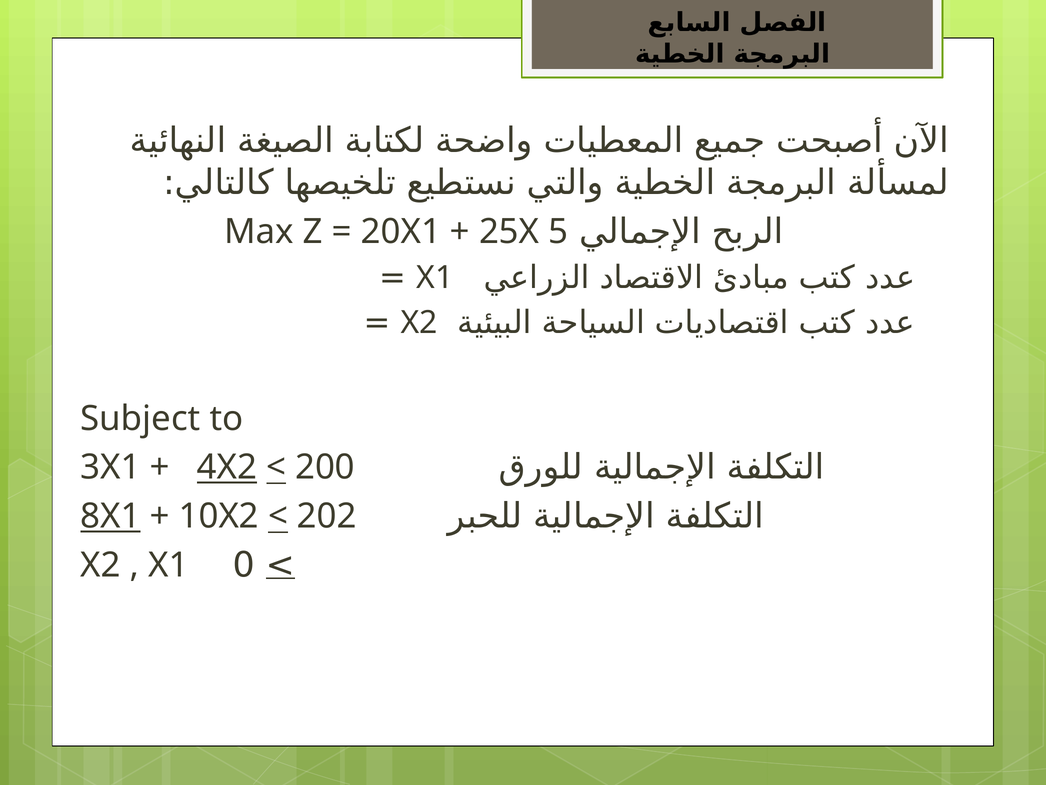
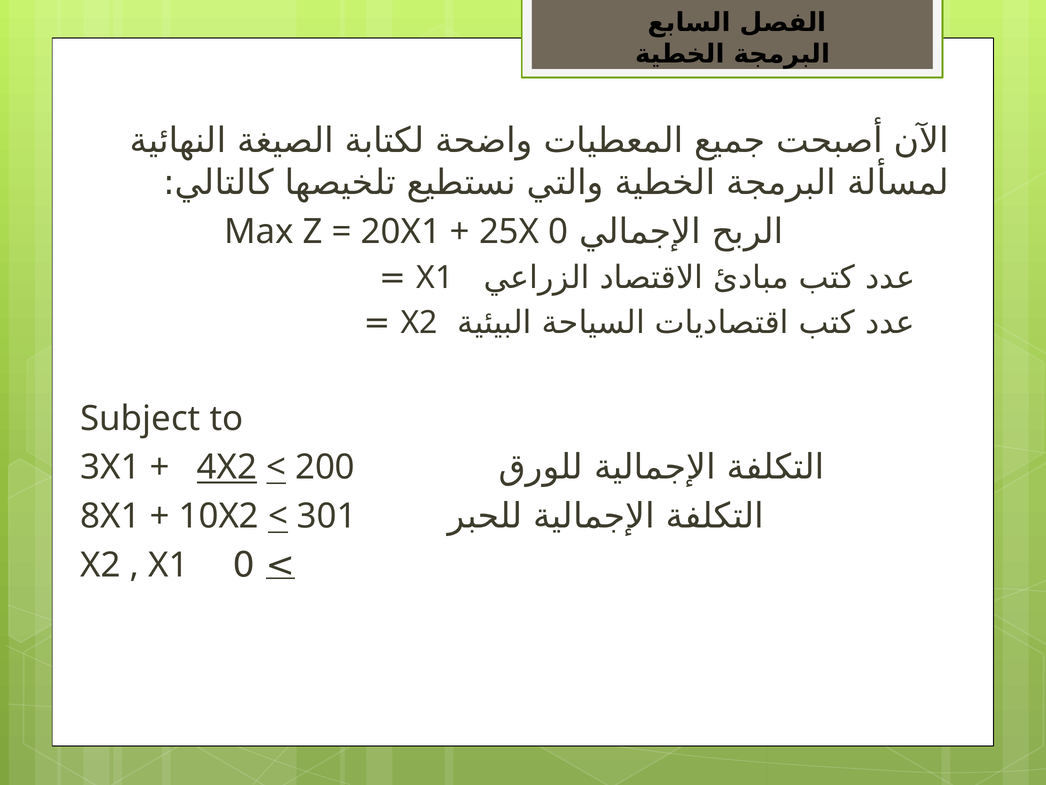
25X 5: 5 -> 0
8X1 underline: present -> none
202: 202 -> 301
